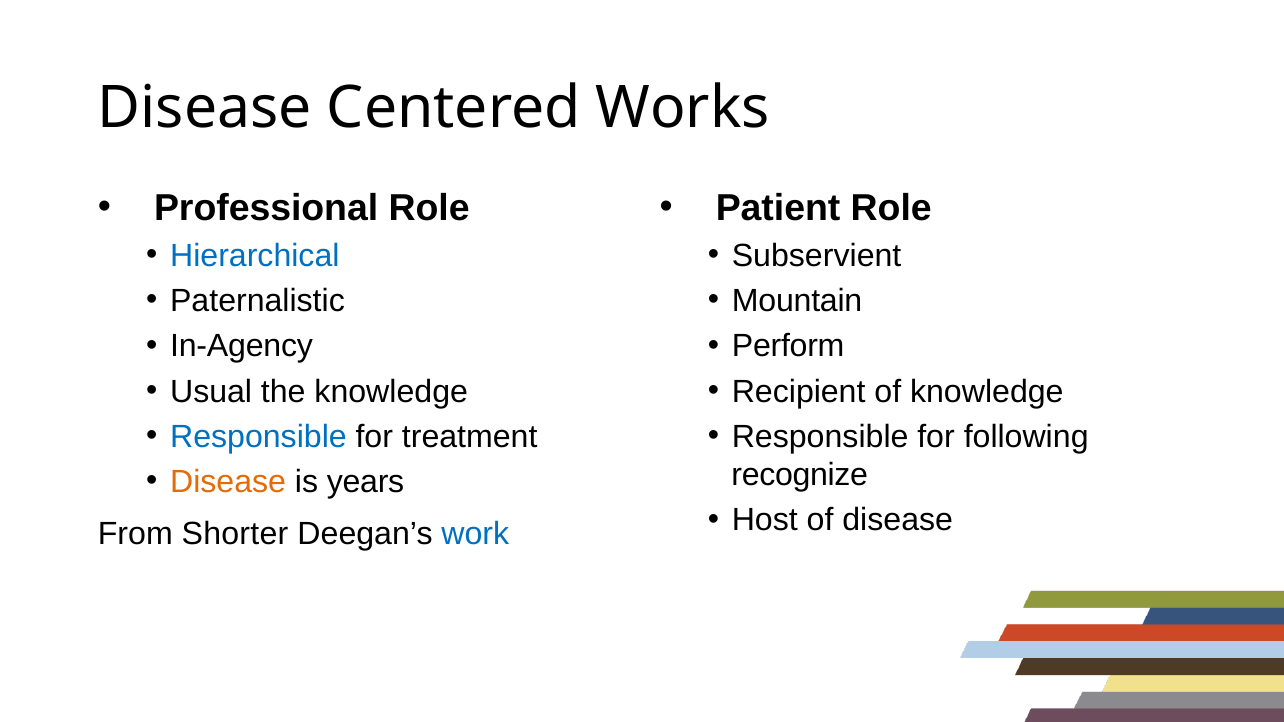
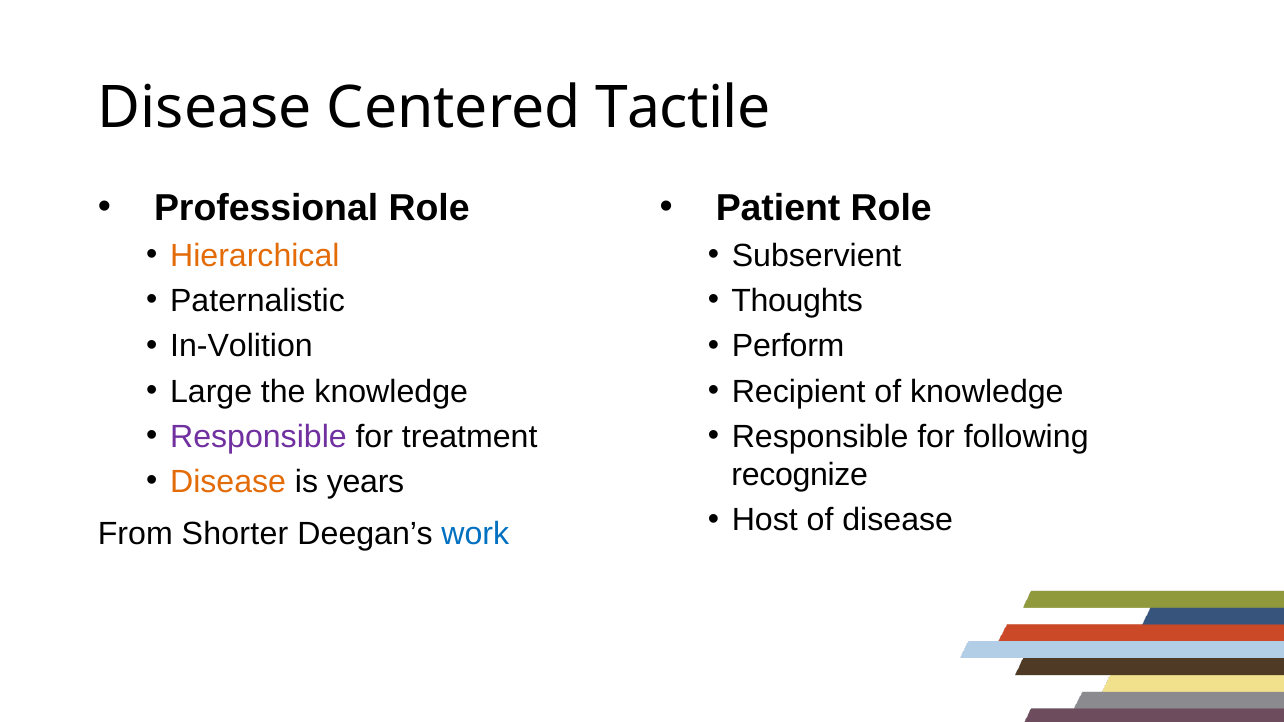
Works: Works -> Tactile
Hierarchical colour: blue -> orange
Mountain: Mountain -> Thoughts
In-Agency: In-Agency -> In-Volition
Usual: Usual -> Large
Responsible at (258, 437) colour: blue -> purple
